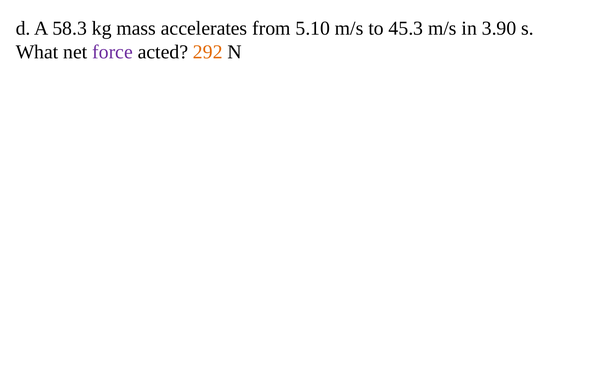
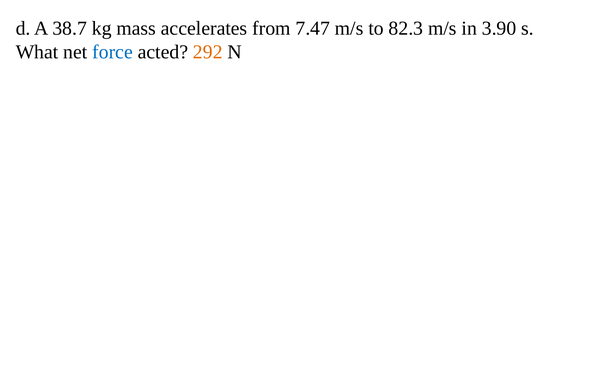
58.3: 58.3 -> 38.7
5.10: 5.10 -> 7.47
45.3: 45.3 -> 82.3
force colour: purple -> blue
